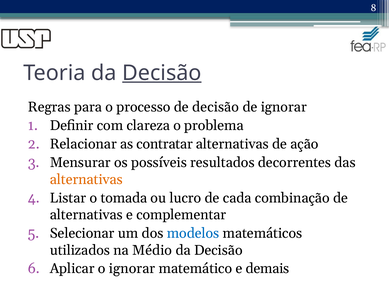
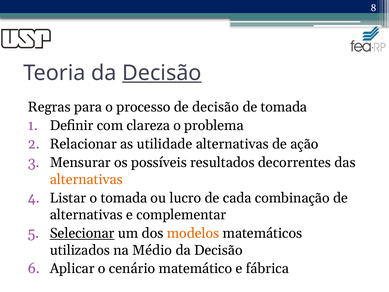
de ignorar: ignorar -> tomada
contratar: contratar -> utilidade
Selecionar underline: none -> present
modelos colour: blue -> orange
o ignorar: ignorar -> cenário
demais: demais -> fábrica
